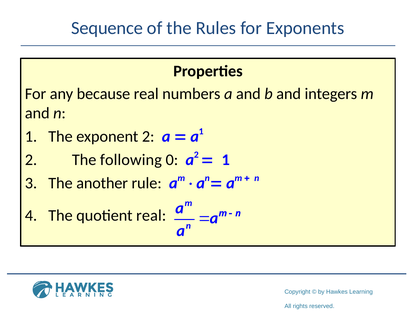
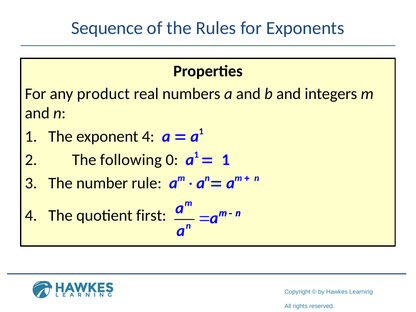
because: because -> product
exponent 2: 2 -> 4
0 a 2: 2 -> 1
another: another -> number
quotient real: real -> first
